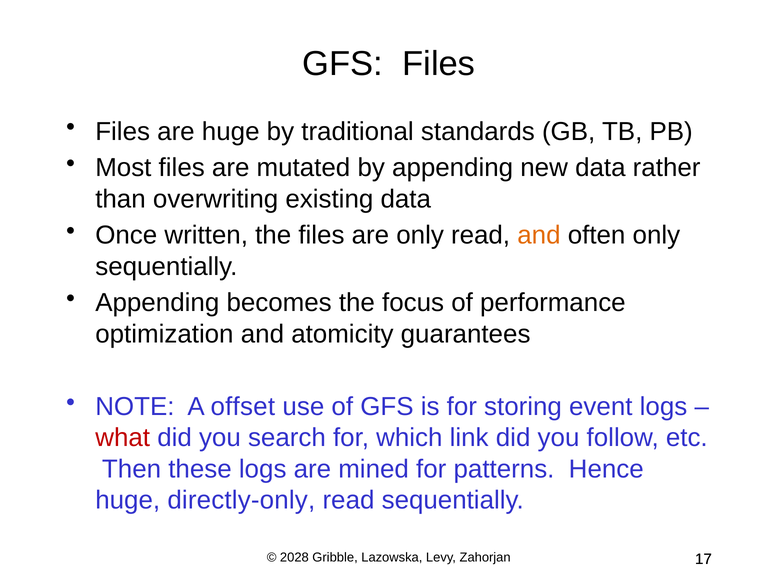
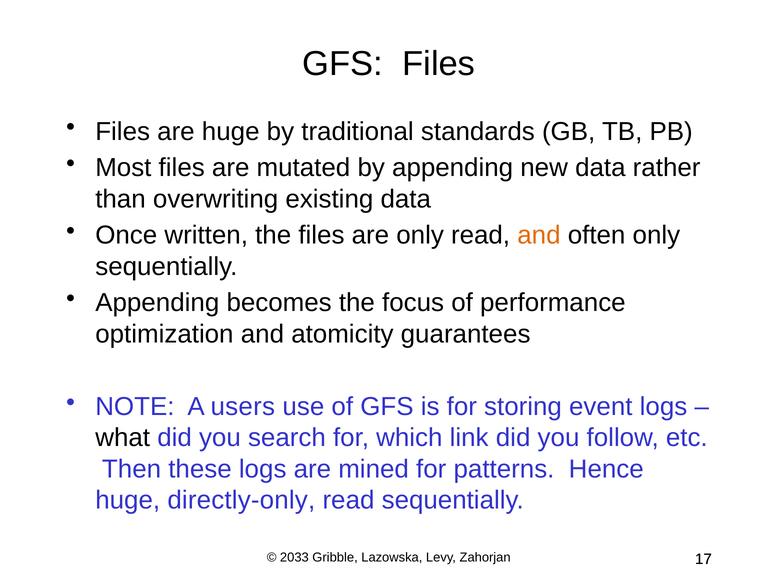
offset: offset -> users
what colour: red -> black
2028: 2028 -> 2033
